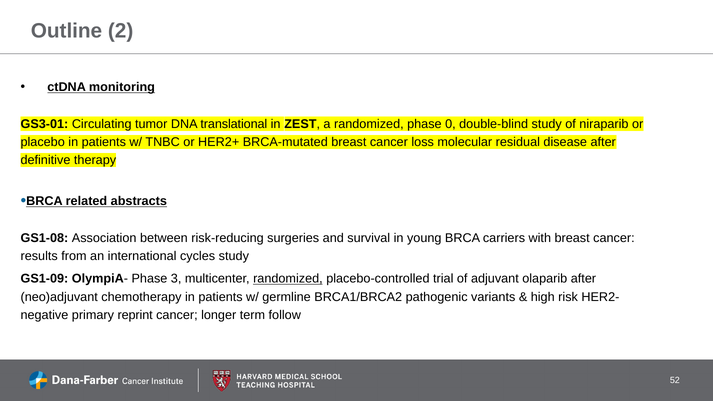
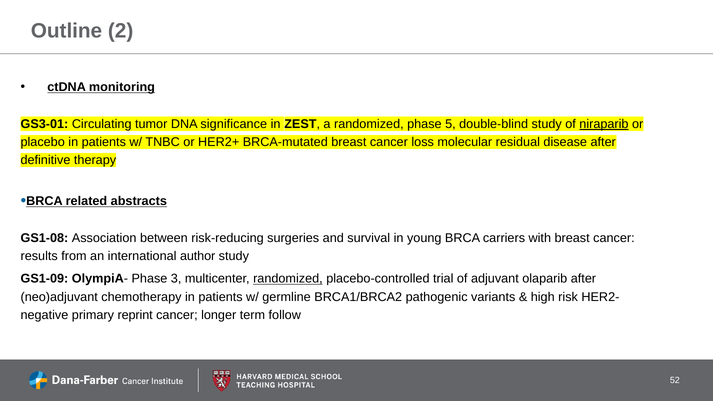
translational: translational -> significance
0: 0 -> 5
niraparib underline: none -> present
cycles: cycles -> author
